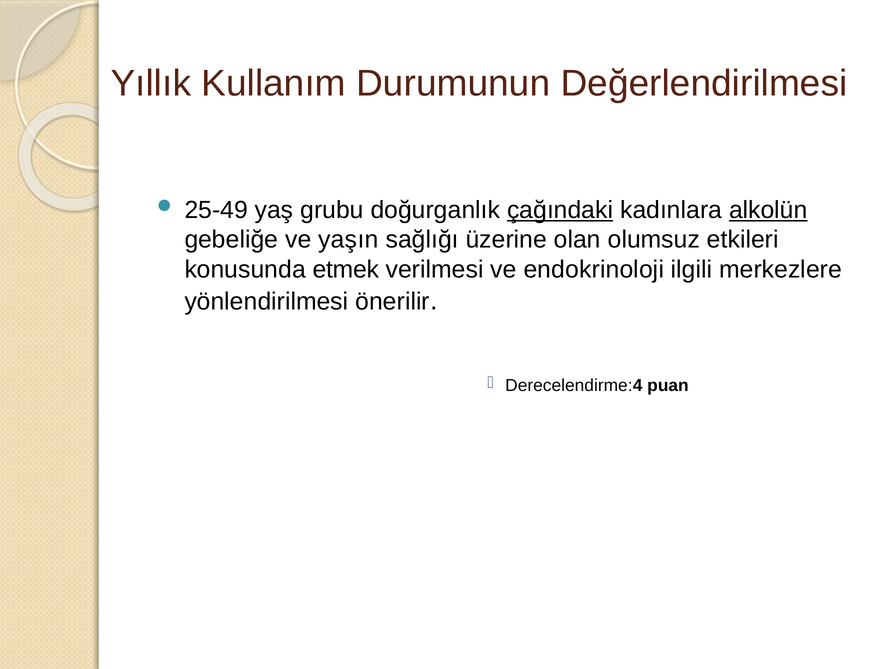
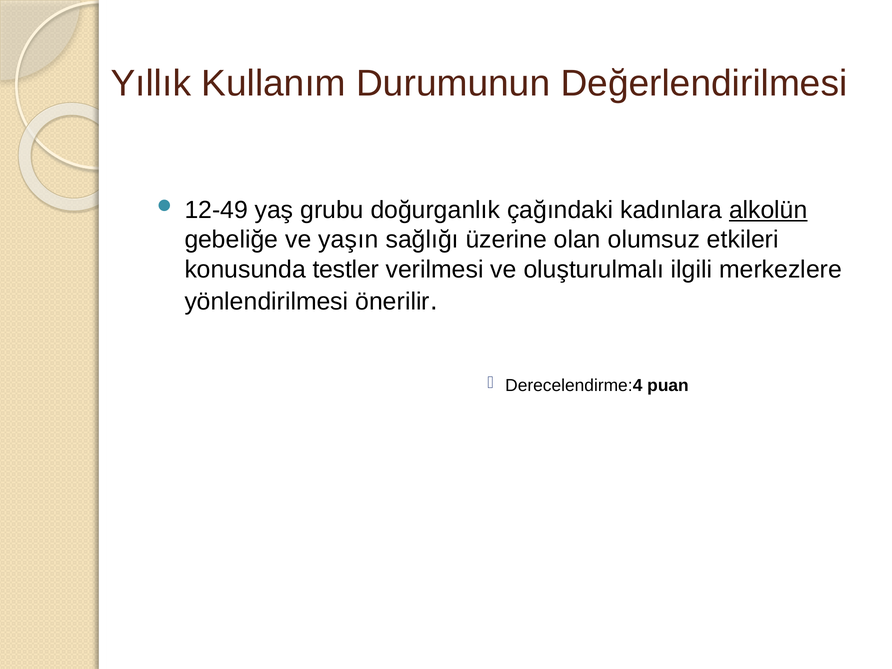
25-49: 25-49 -> 12-49
çağındaki underline: present -> none
etmek: etmek -> testler
endokrinoloji: endokrinoloji -> oluşturulmalı
